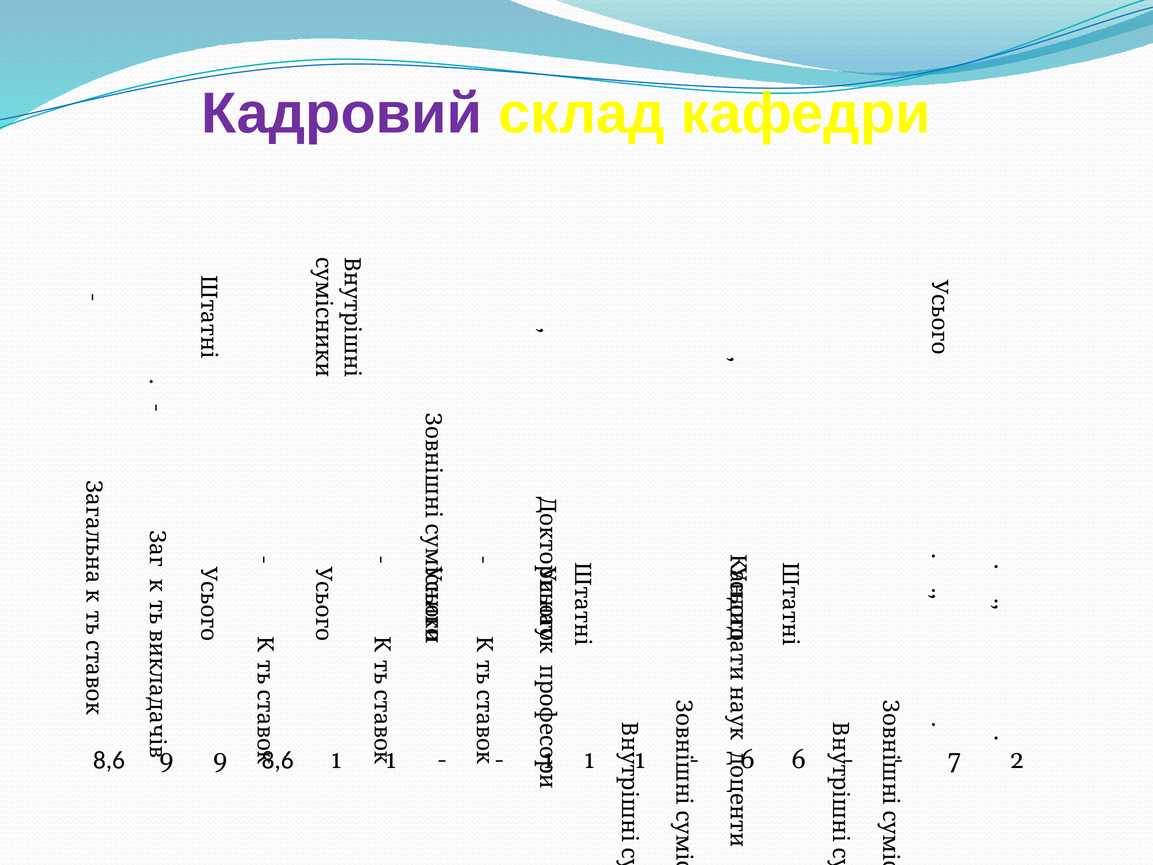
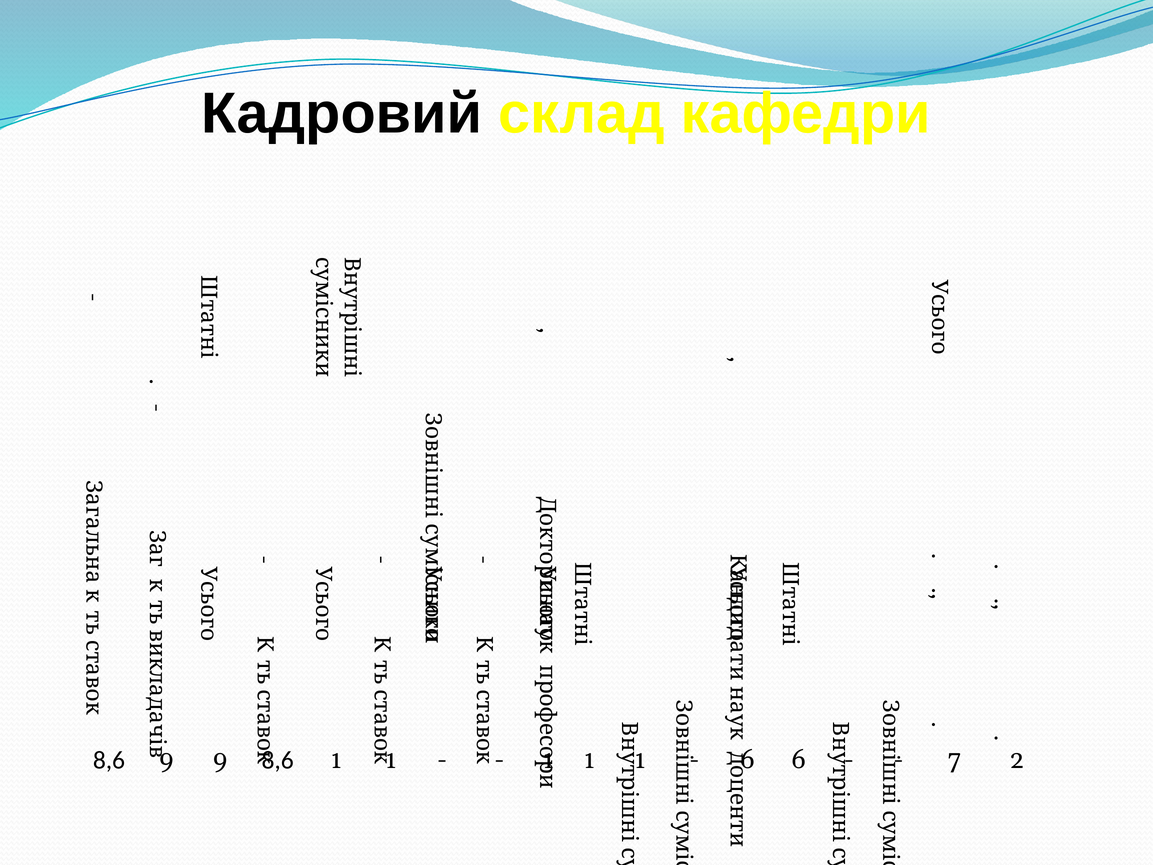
Кадровий colour: purple -> black
